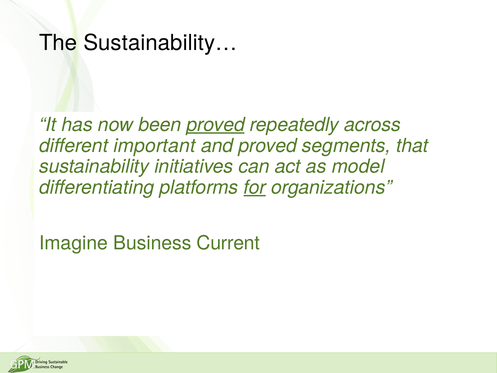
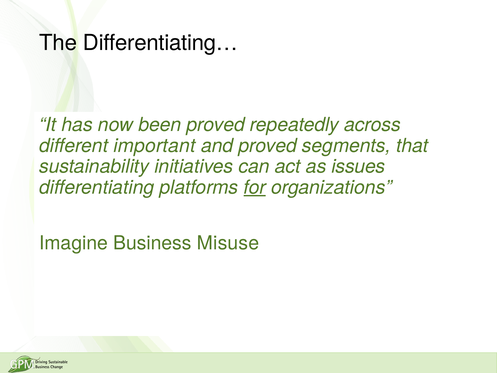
Sustainability…: Sustainability… -> Differentiating…
proved at (216, 125) underline: present -> none
model: model -> issues
Current: Current -> Misuse
